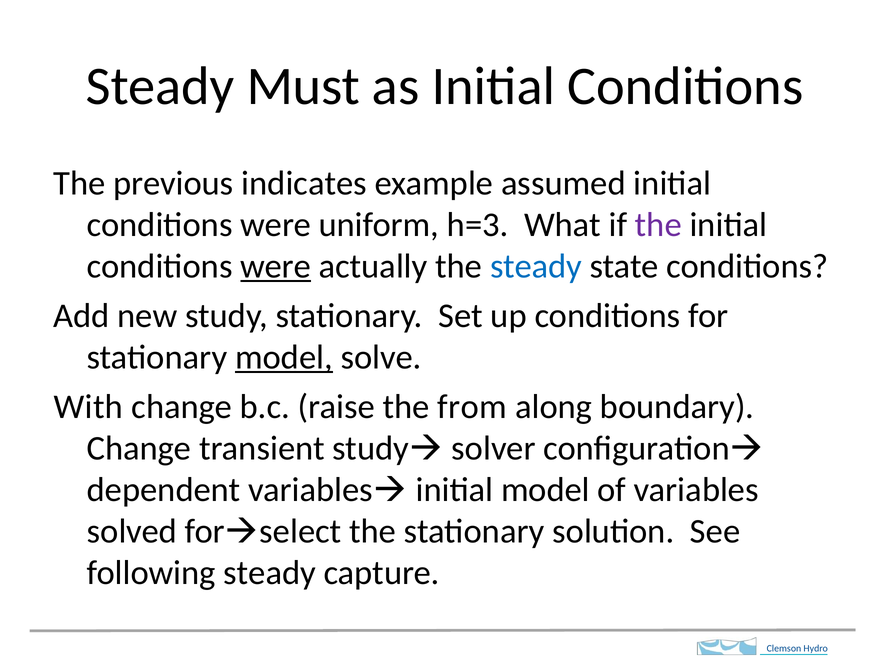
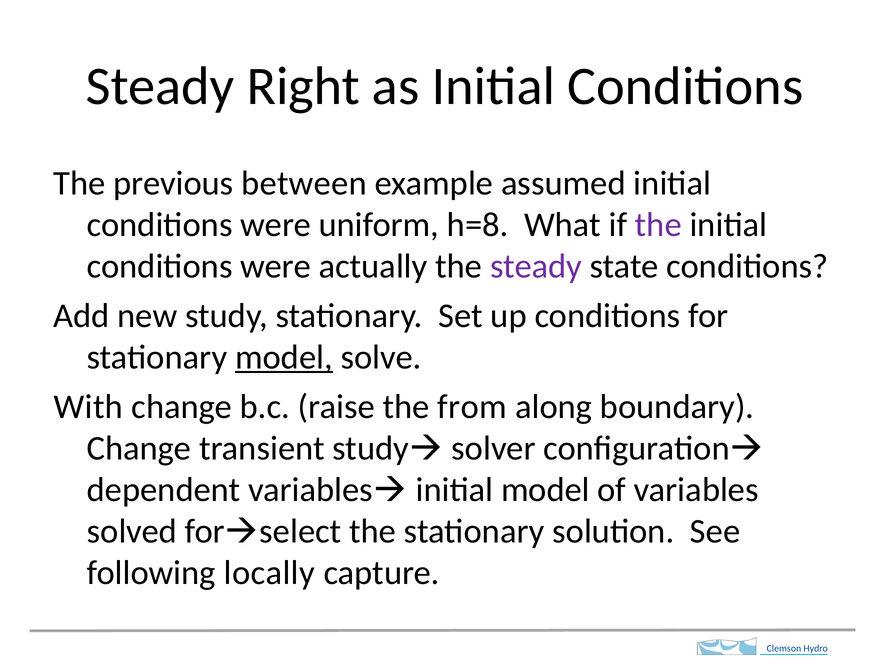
Must: Must -> Right
indicates: indicates -> between
h=3: h=3 -> h=8
were at (276, 267) underline: present -> none
steady at (536, 267) colour: blue -> purple
following steady: steady -> locally
